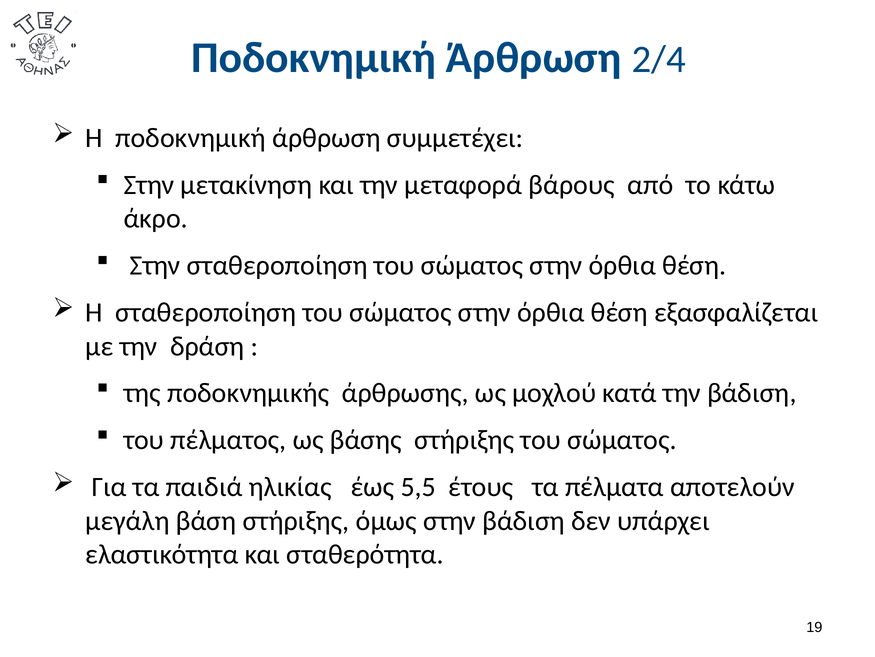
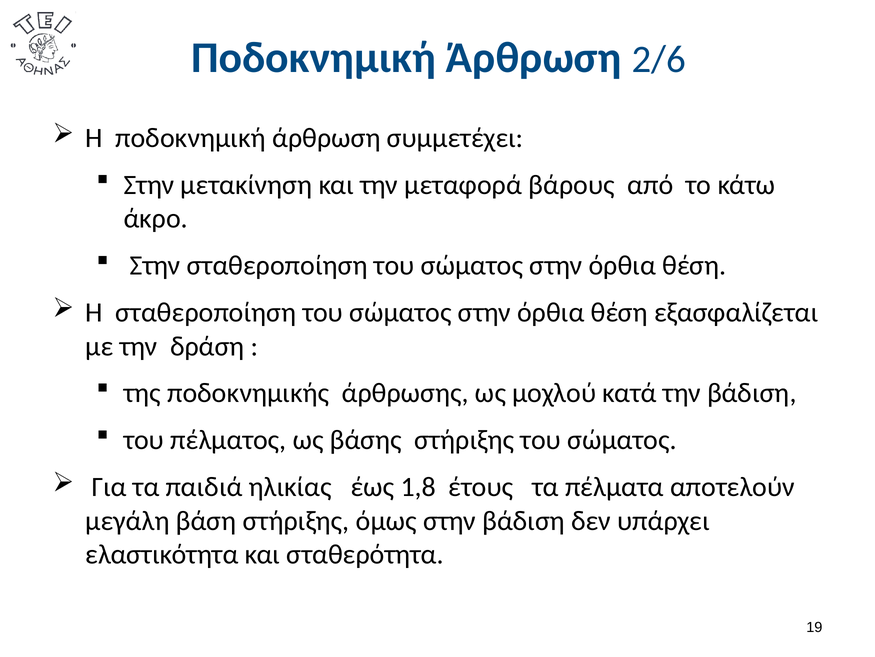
2/4: 2/4 -> 2/6
5,5: 5,5 -> 1,8
